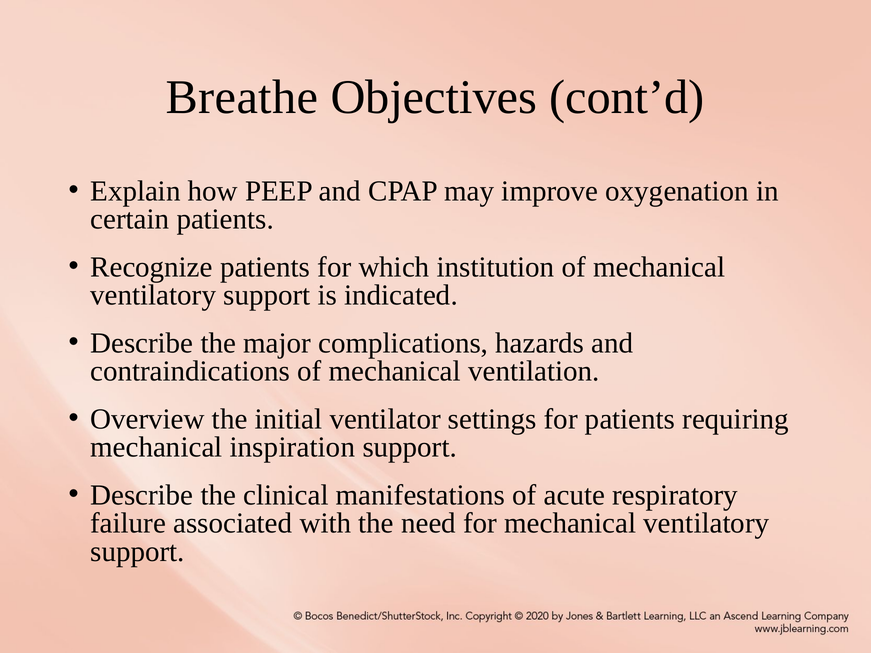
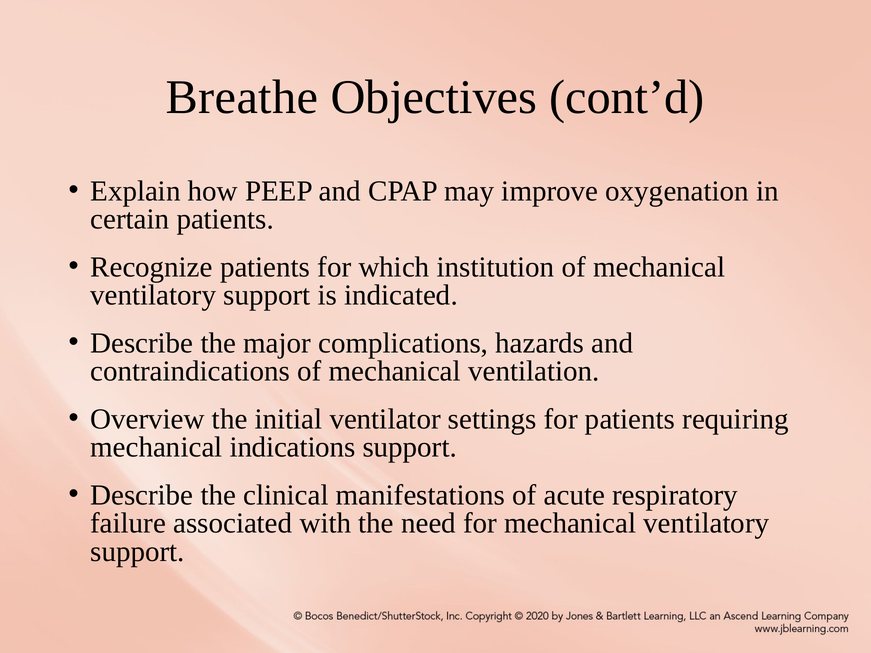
inspiration: inspiration -> indications
